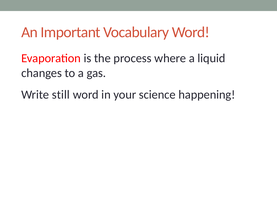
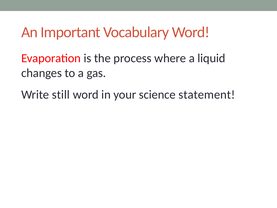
happening: happening -> statement
